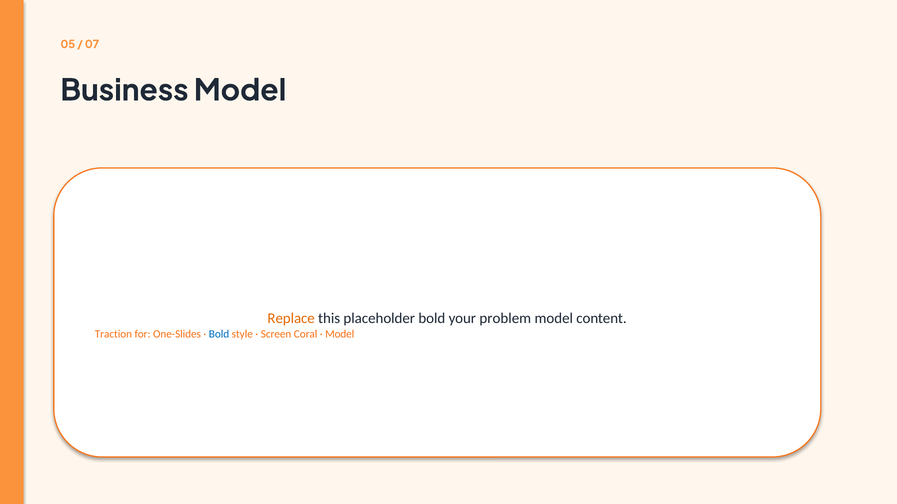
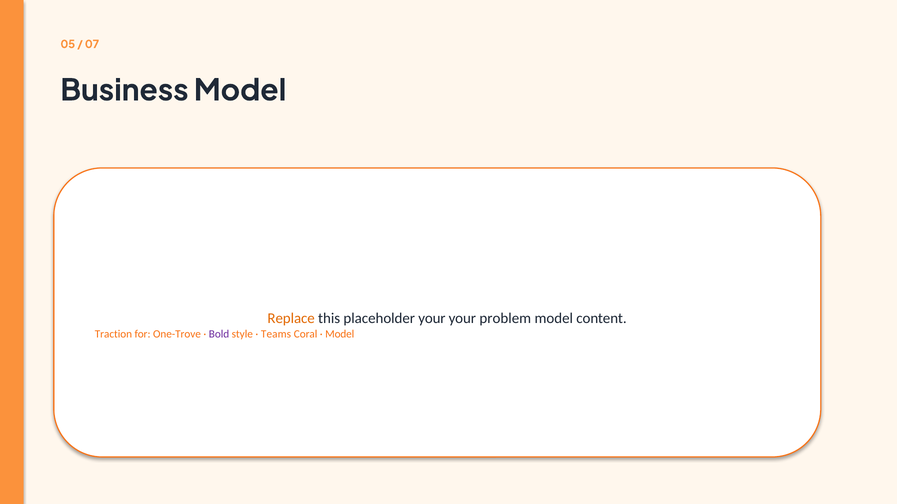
placeholder bold: bold -> your
One-Slides: One-Slides -> One-Trove
Bold at (219, 334) colour: blue -> purple
Screen: Screen -> Teams
